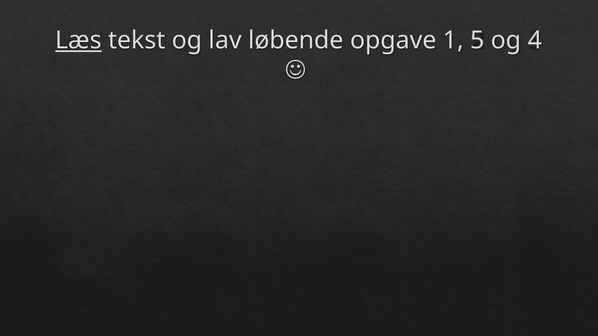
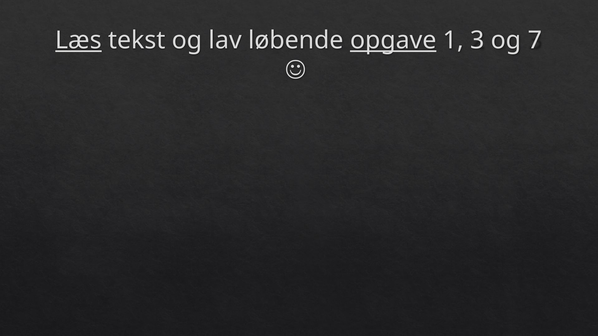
opgave underline: none -> present
5: 5 -> 3
4: 4 -> 7
